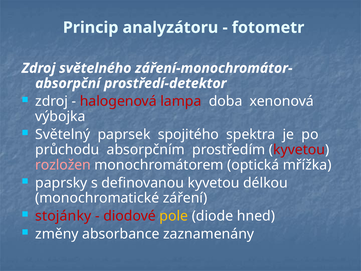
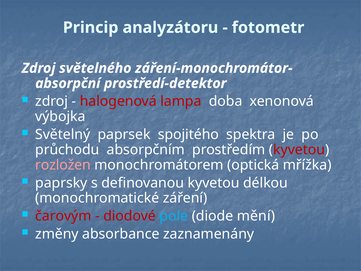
stojánky: stojánky -> čarovým
pole colour: yellow -> light blue
hned: hned -> mění
